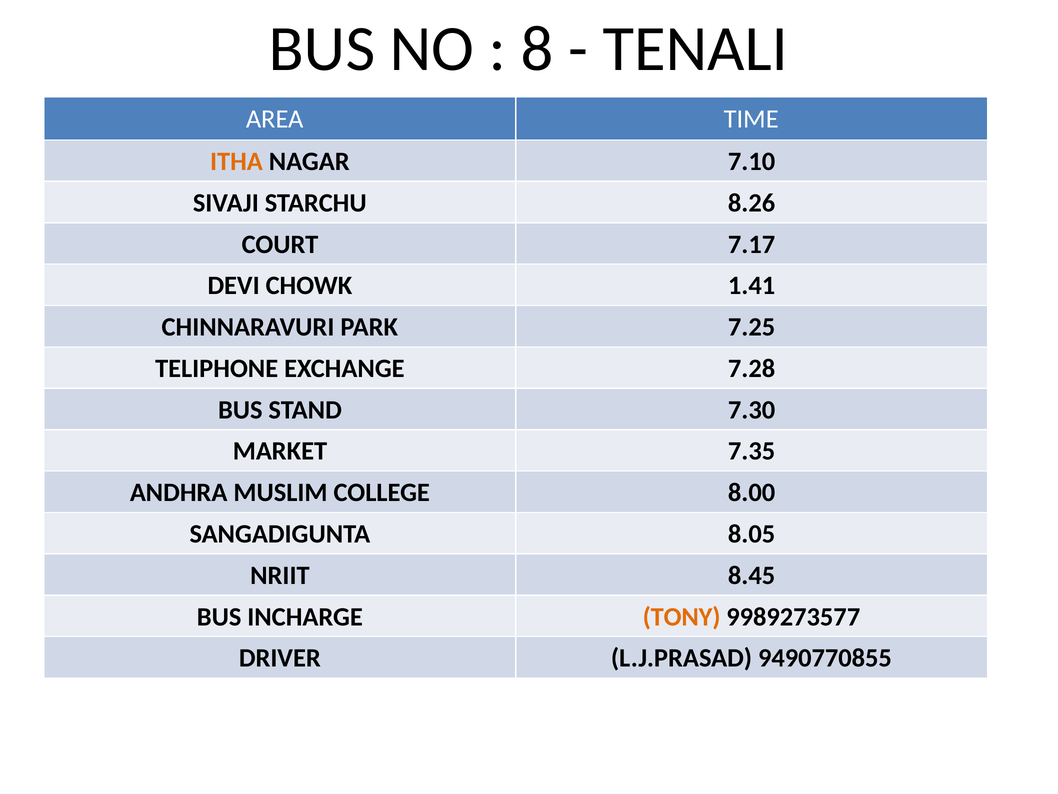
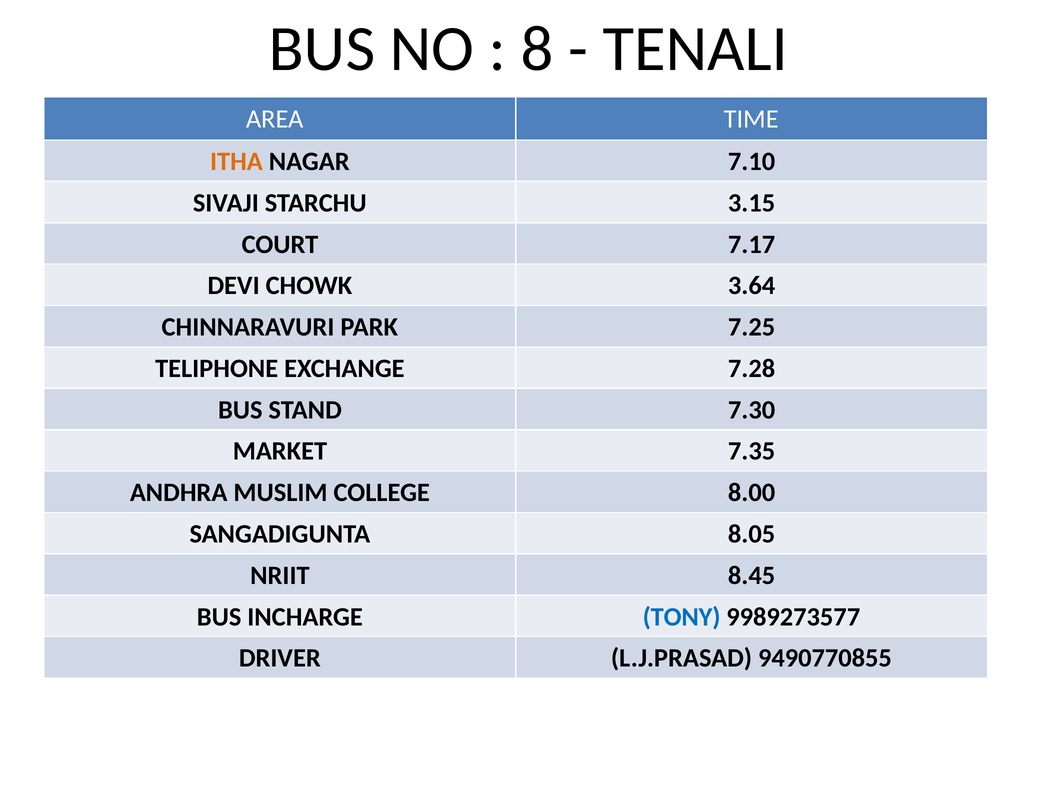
8.26: 8.26 -> 3.15
1.41: 1.41 -> 3.64
TONY colour: orange -> blue
